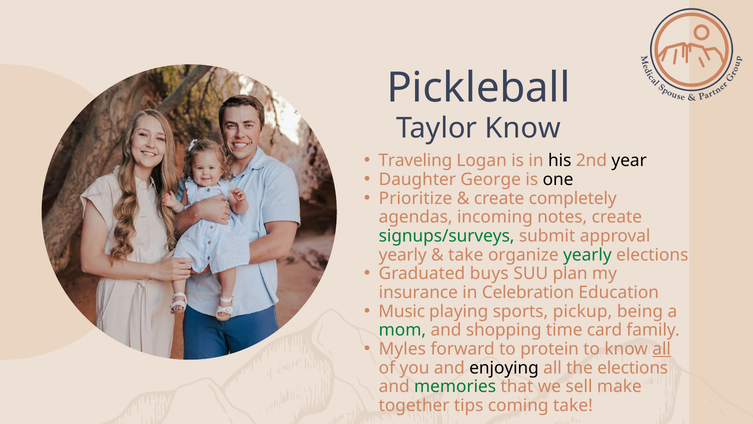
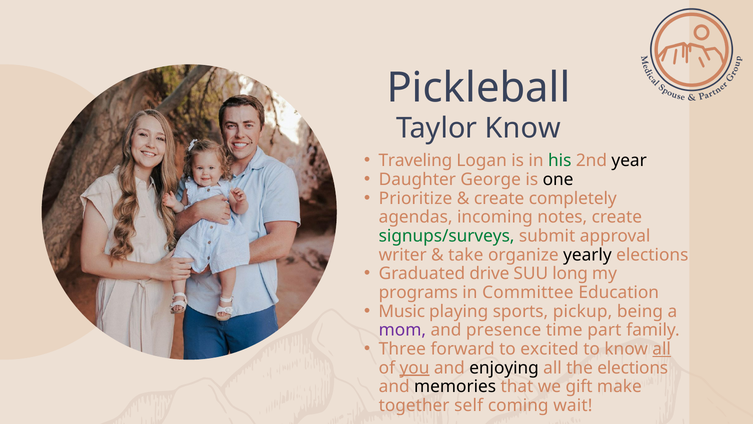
his colour: black -> green
yearly at (403, 255): yearly -> writer
yearly at (587, 255) colour: green -> black
buys: buys -> drive
plan: plan -> long
insurance: insurance -> programs
Celebration: Celebration -> Committee
mom colour: green -> purple
shopping: shopping -> presence
card: card -> part
Myles: Myles -> Three
protein: protein -> excited
you underline: none -> present
memories colour: green -> black
sell: sell -> gift
tips: tips -> self
coming take: take -> wait
